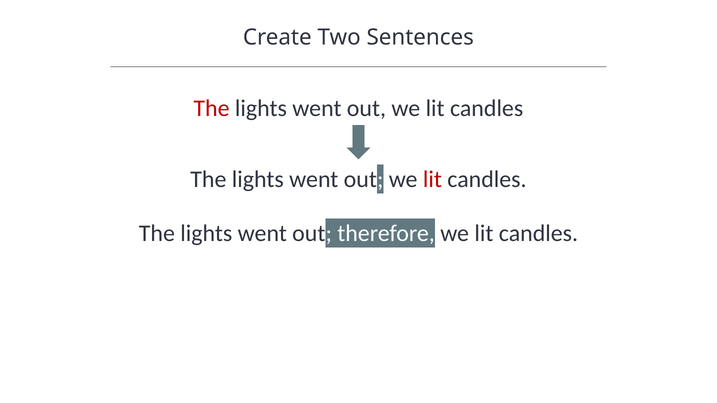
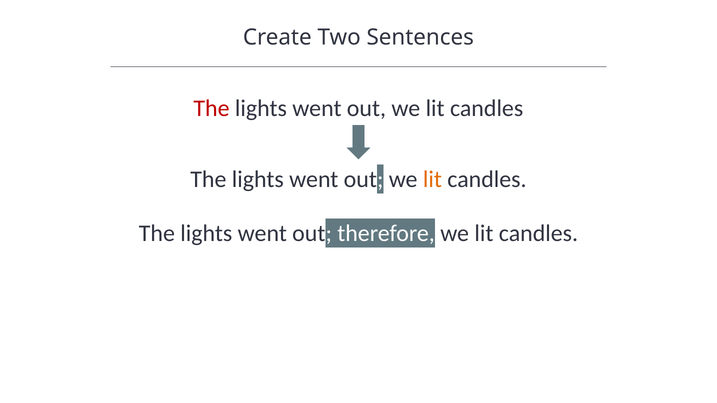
lit at (432, 179) colour: red -> orange
